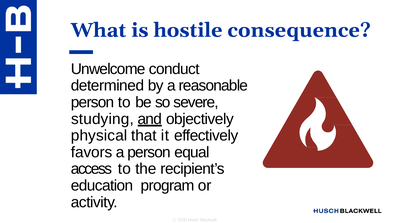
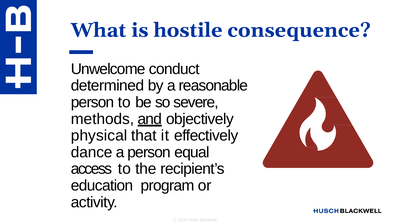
studying: studying -> methods
favors: favors -> dance
